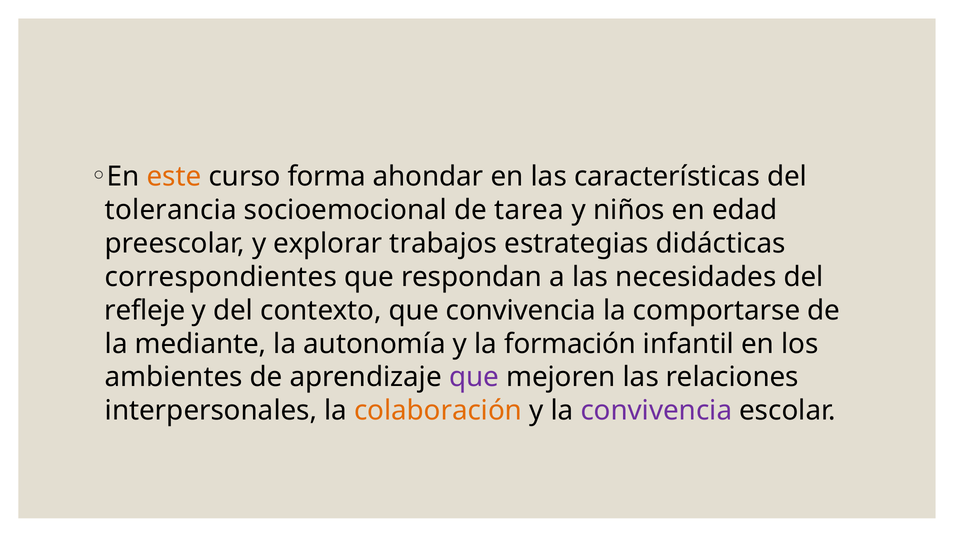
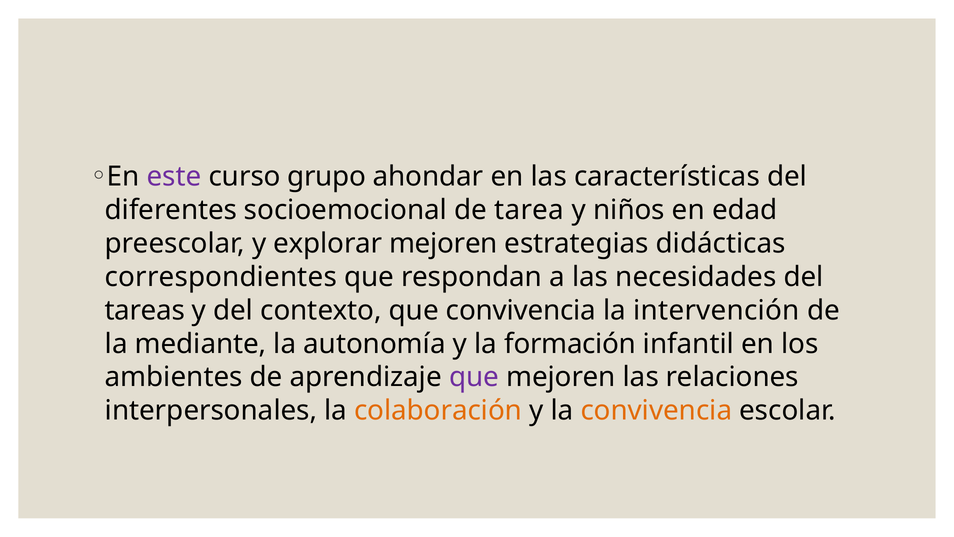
este colour: orange -> purple
forma: forma -> grupo
tolerancia: tolerancia -> diferentes
explorar trabajos: trabajos -> mejoren
refleje: refleje -> tareas
comportarse: comportarse -> intervención
convivencia at (656, 410) colour: purple -> orange
